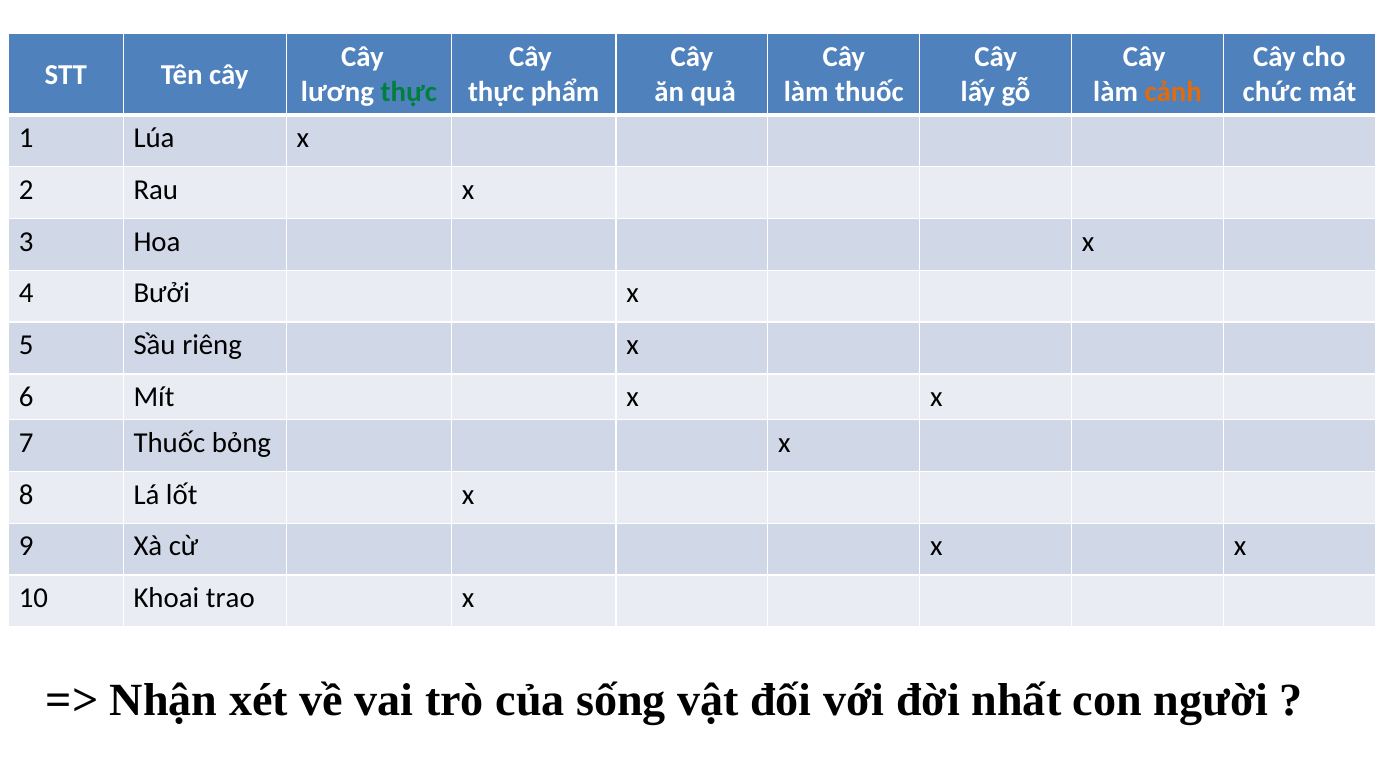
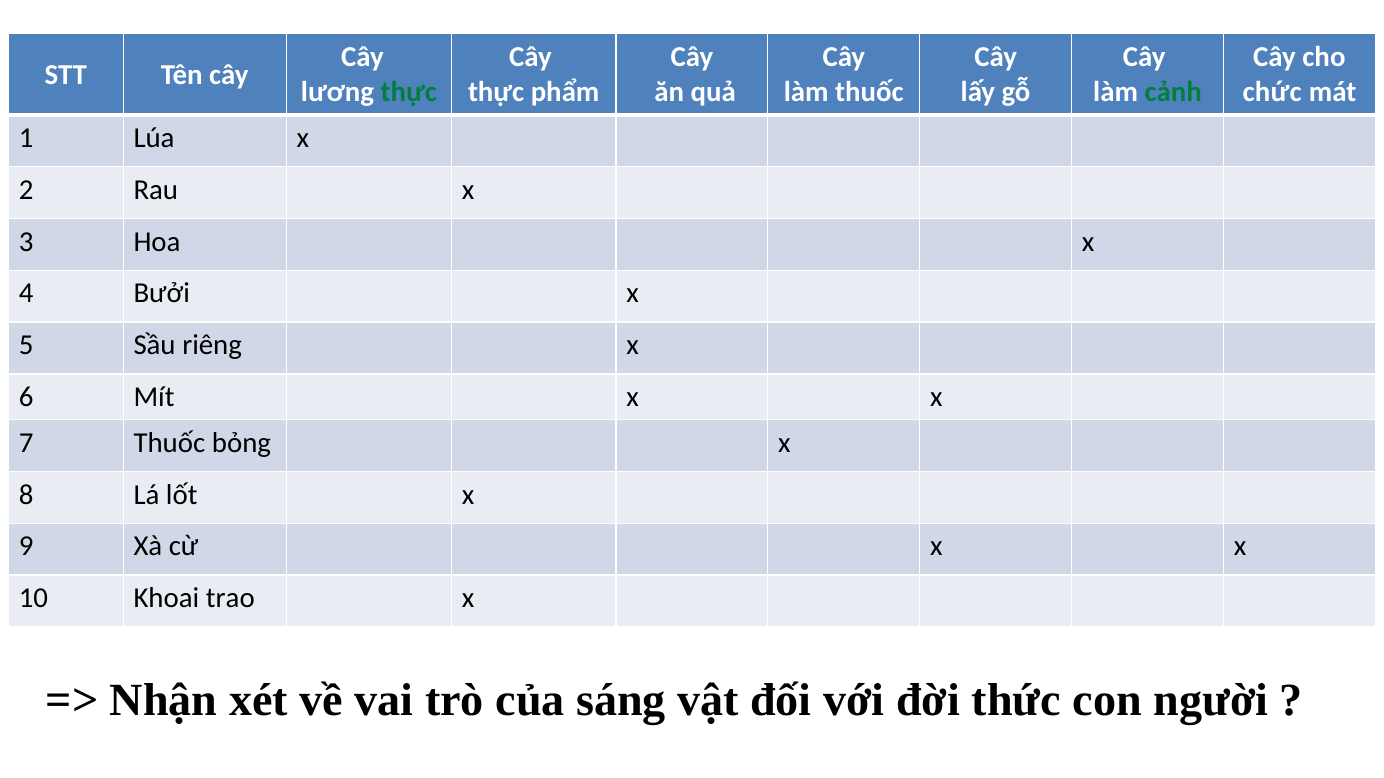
cảnh colour: orange -> green
sống: sống -> sáng
nhất: nhất -> thức
